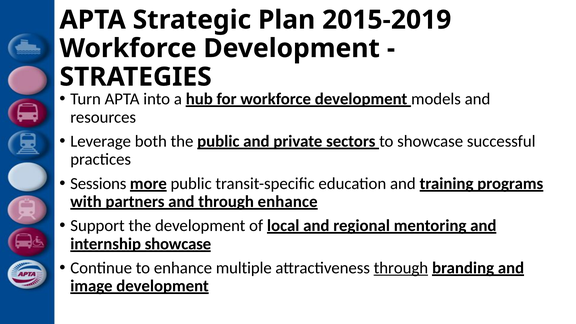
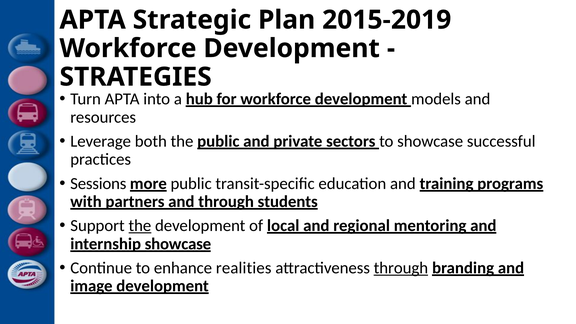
through enhance: enhance -> students
the at (140, 226) underline: none -> present
multiple: multiple -> realities
